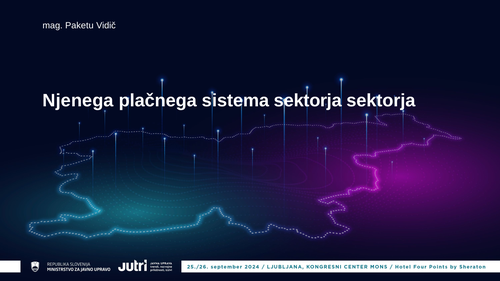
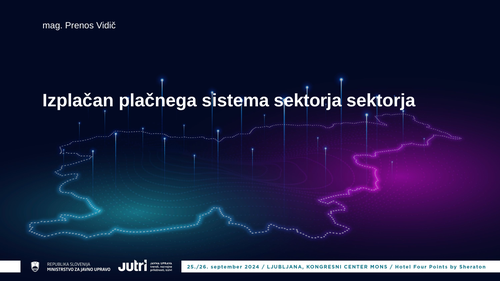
Paketu: Paketu -> Prenos
Njenega: Njenega -> Izplačan
